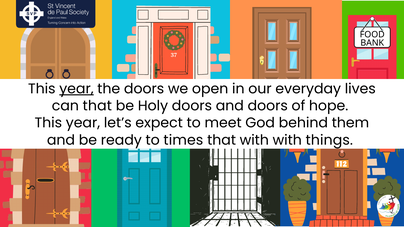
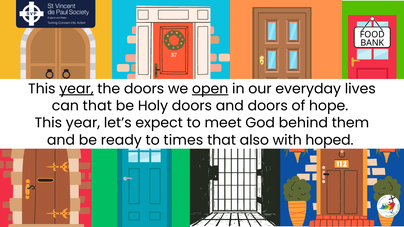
open underline: none -> present
that with: with -> also
things: things -> hoped
